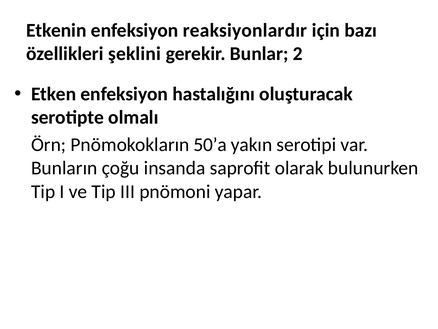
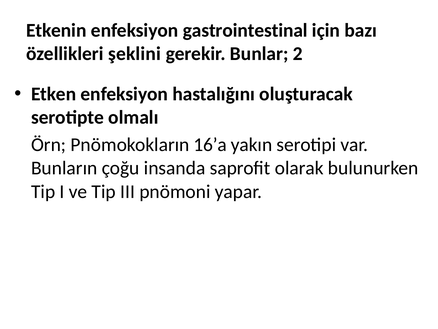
reaksiyonlardır: reaksiyonlardır -> gastrointestinal
50’a: 50’a -> 16’a
